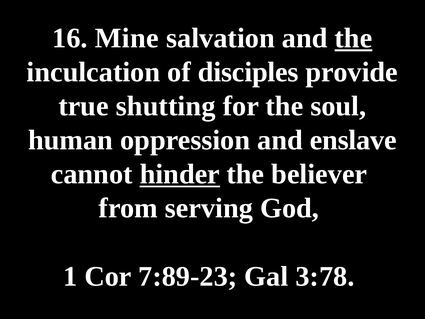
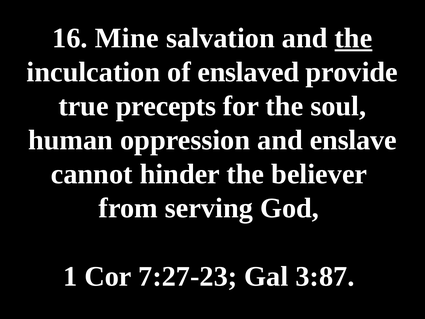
disciples: disciples -> enslaved
shutting: shutting -> precepts
hinder underline: present -> none
7:89-23: 7:89-23 -> 7:27-23
3:78: 3:78 -> 3:87
